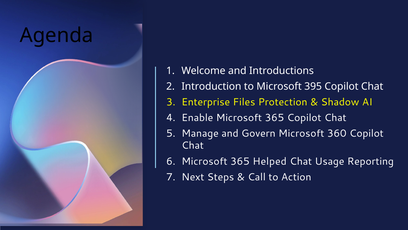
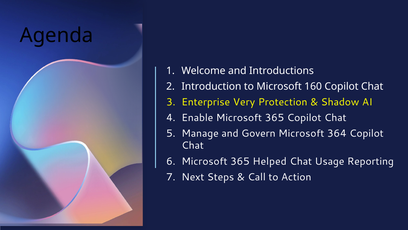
395: 395 -> 160
Files: Files -> Very
360: 360 -> 364
